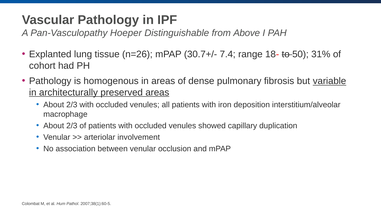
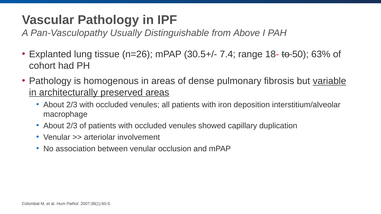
Hoeper: Hoeper -> Usually
30.7+/-: 30.7+/- -> 30.5+/-
31%: 31% -> 63%
